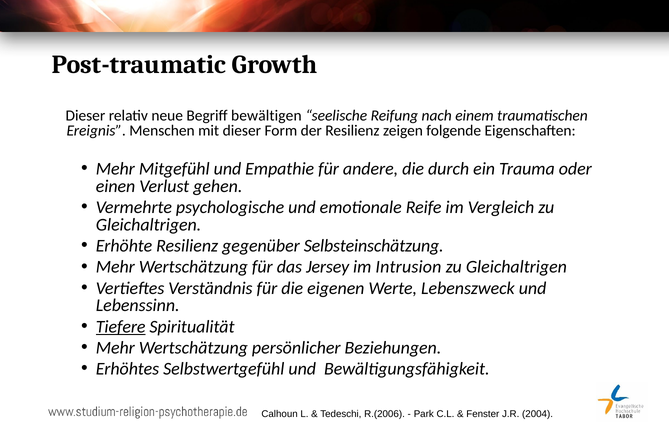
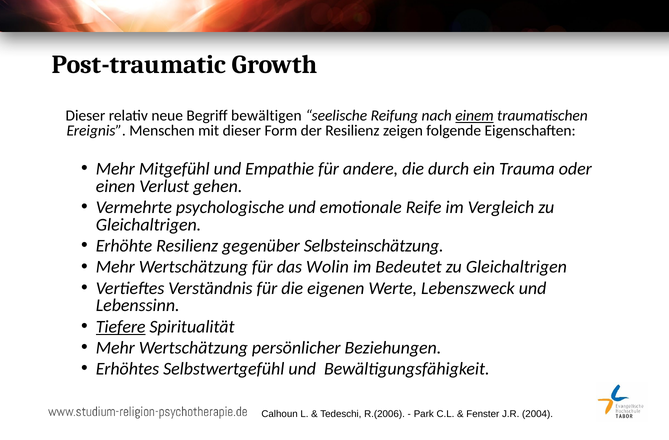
einem underline: none -> present
Jersey: Jersey -> Wolin
Intrusion: Intrusion -> Bedeutet
